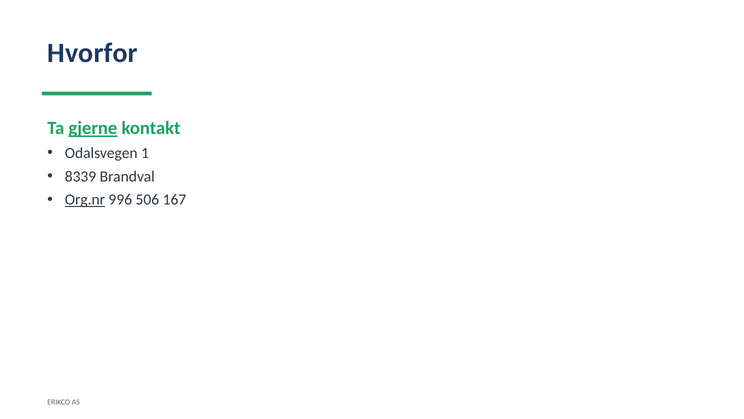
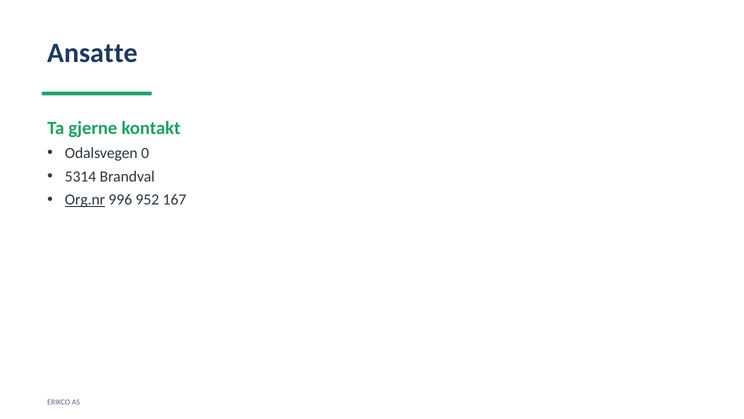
Hvorfor: Hvorfor -> Ansatte
gjerne underline: present -> none
1: 1 -> 0
8339: 8339 -> 5314
506: 506 -> 952
